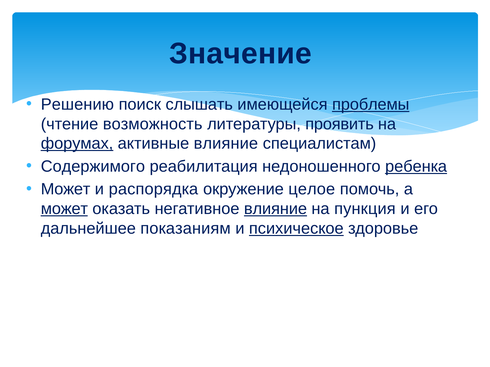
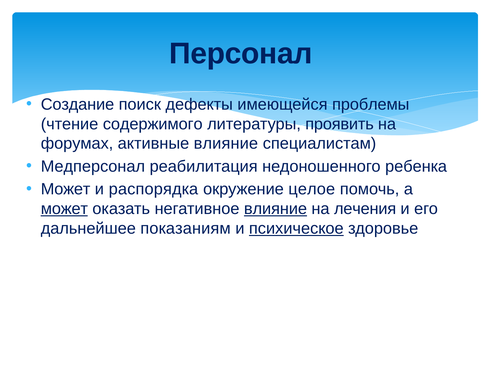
Значение: Значение -> Персонал
Решению: Решению -> Создание
слышать: слышать -> дефекты
проблемы underline: present -> none
возможность: возможность -> содержимого
форумах underline: present -> none
Содержимого: Содержимого -> Медперсонал
ребенка underline: present -> none
пункция: пункция -> лечения
